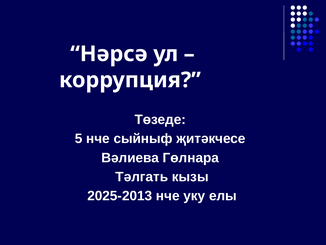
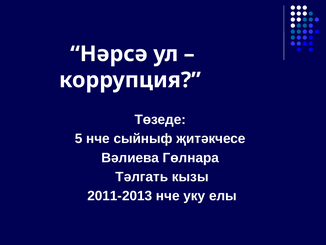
2025-2013: 2025-2013 -> 2011-2013
